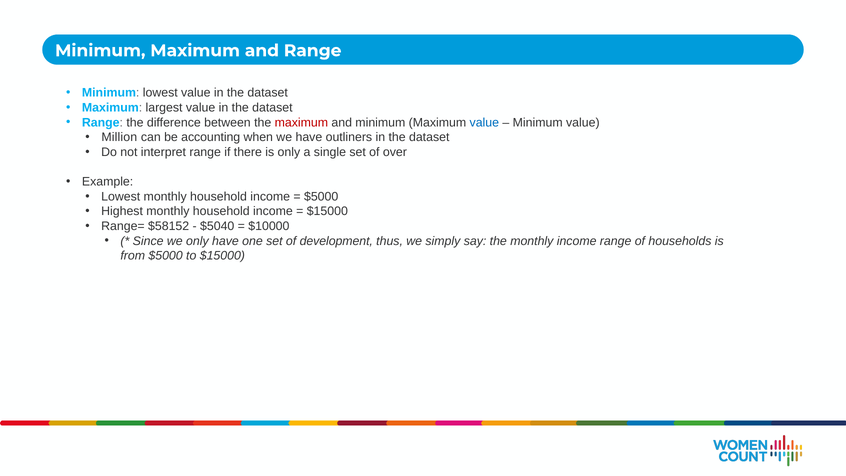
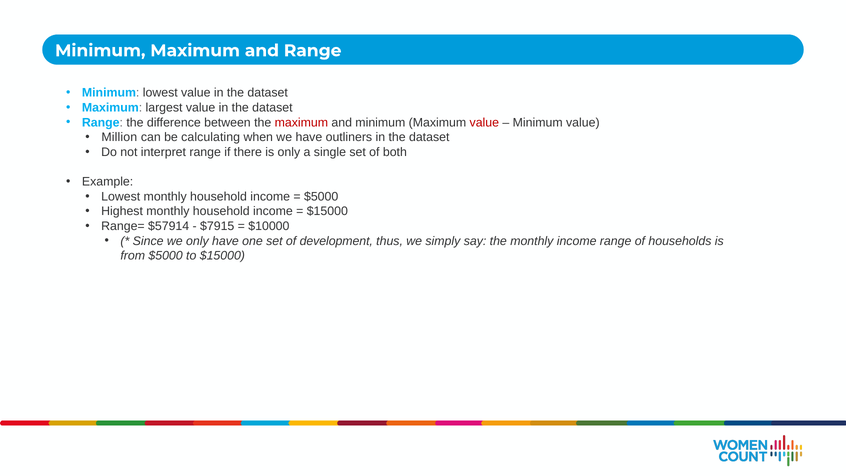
value at (484, 122) colour: blue -> red
accounting: accounting -> calculating
over: over -> both
$58152: $58152 -> $57914
$5040: $5040 -> $7915
